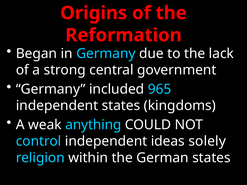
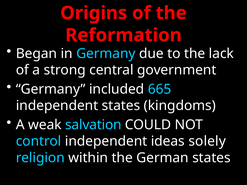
965: 965 -> 665
anything: anything -> salvation
